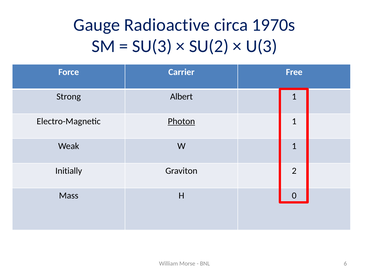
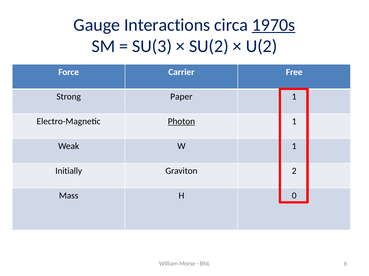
Radioactive: Radioactive -> Interactions
1970s underline: none -> present
U(3: U(3 -> U(2
Albert: Albert -> Paper
